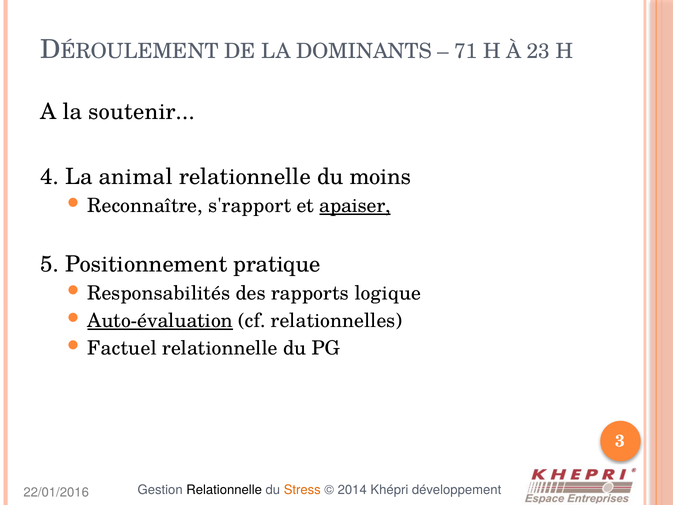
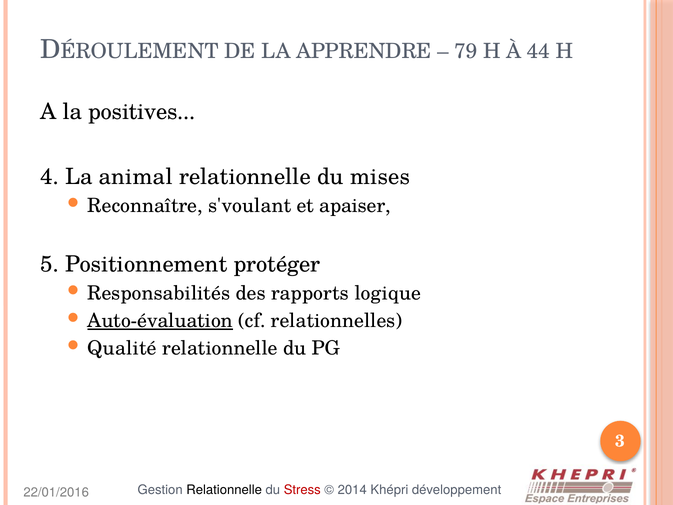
DOMINANTS: DOMINANTS -> APPRENDRE
71: 71 -> 79
23: 23 -> 44
soutenir: soutenir -> positives
moins: moins -> mises
s'rapport: s'rapport -> s'voulant
apaiser underline: present -> none
pratique: pratique -> protéger
Factuel: Factuel -> Qualité
Stress colour: orange -> red
